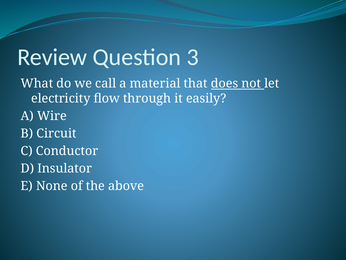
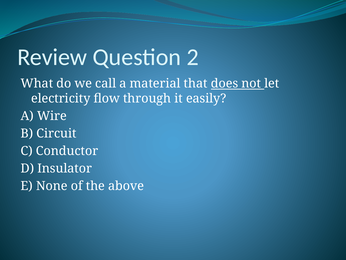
3: 3 -> 2
